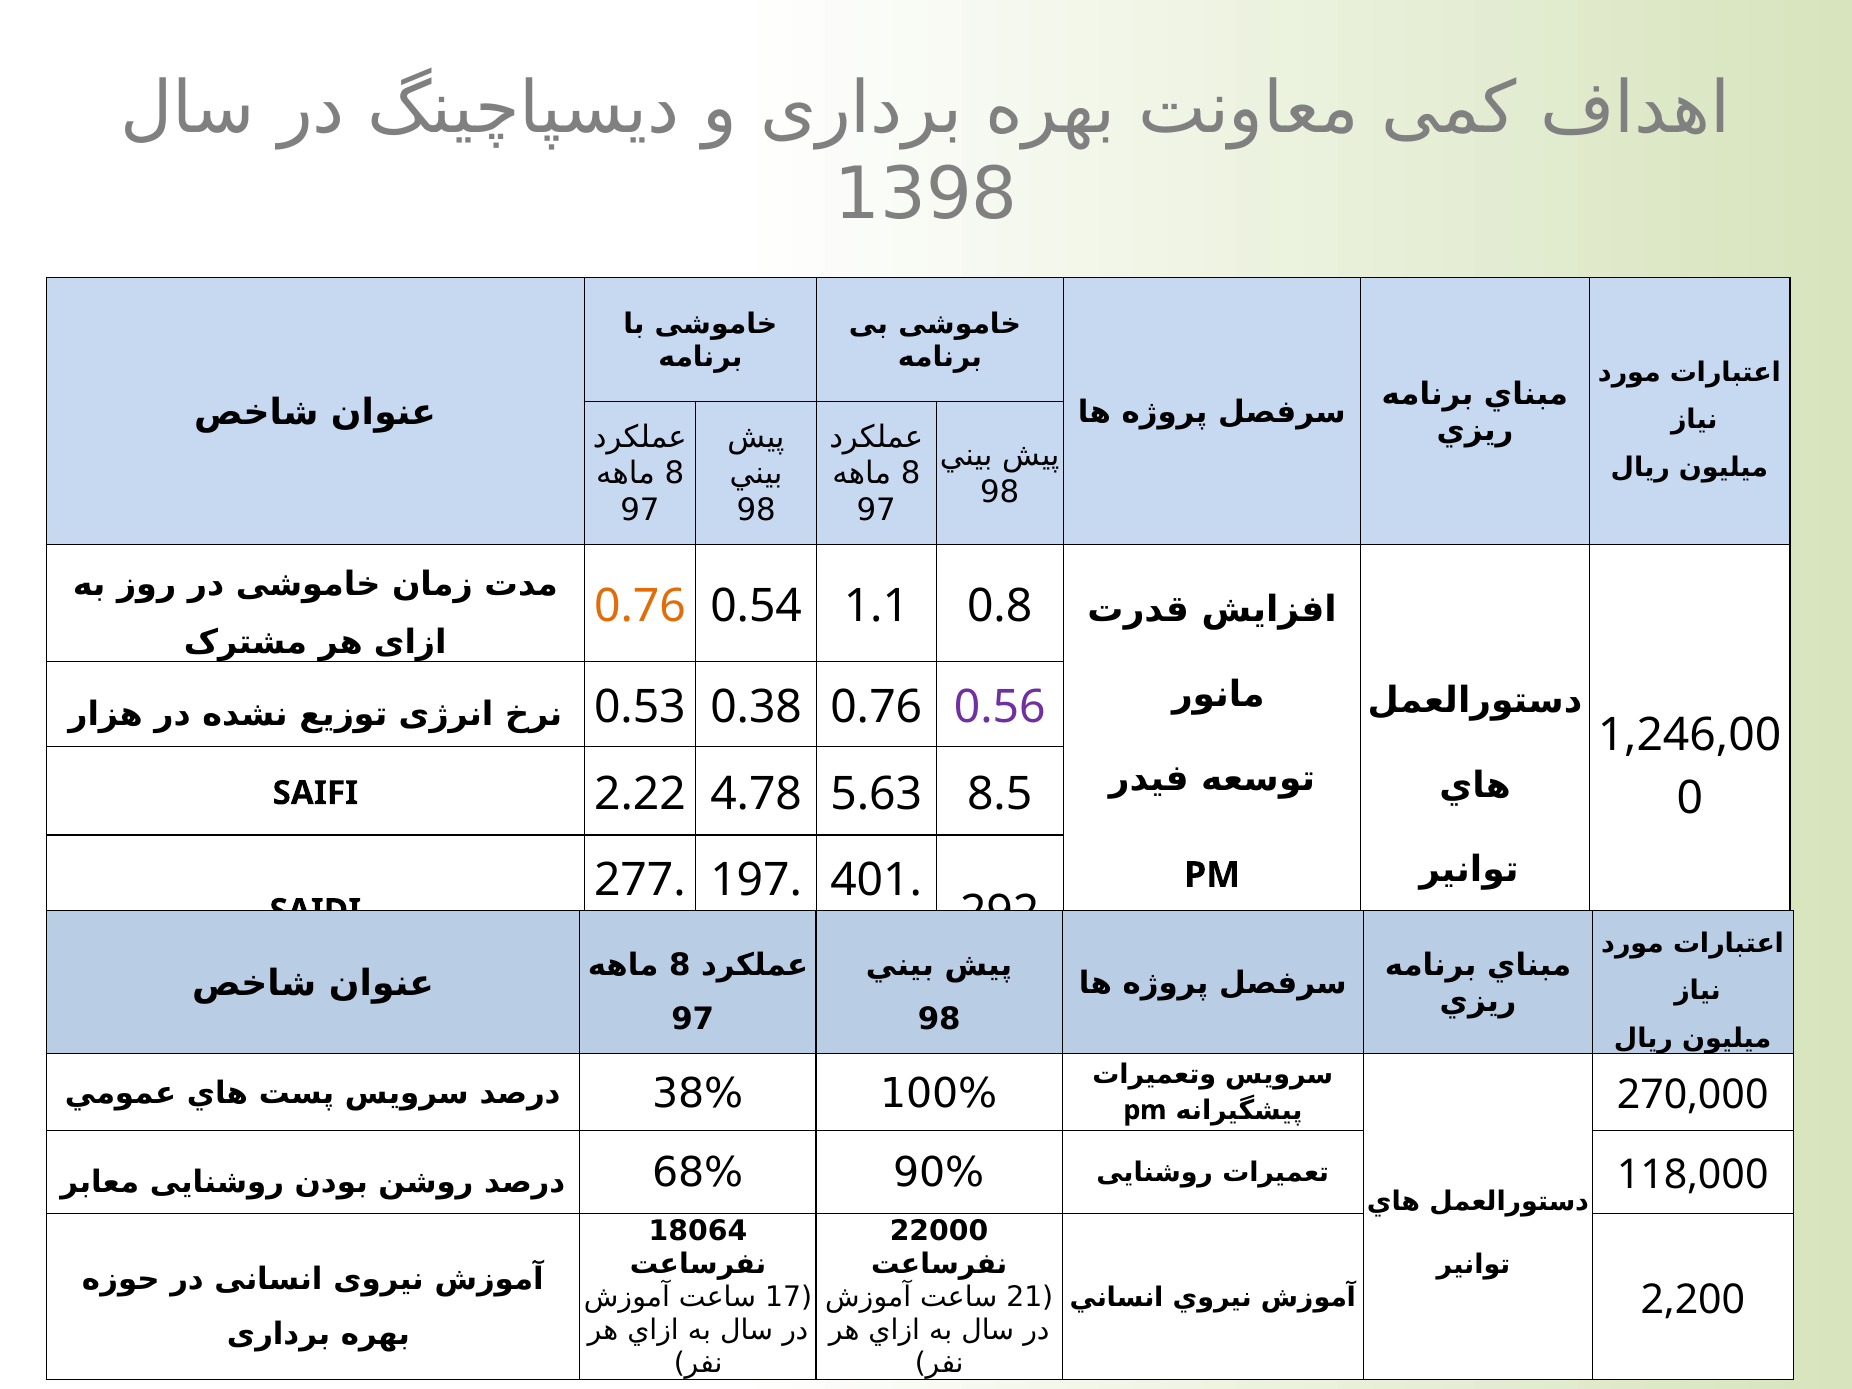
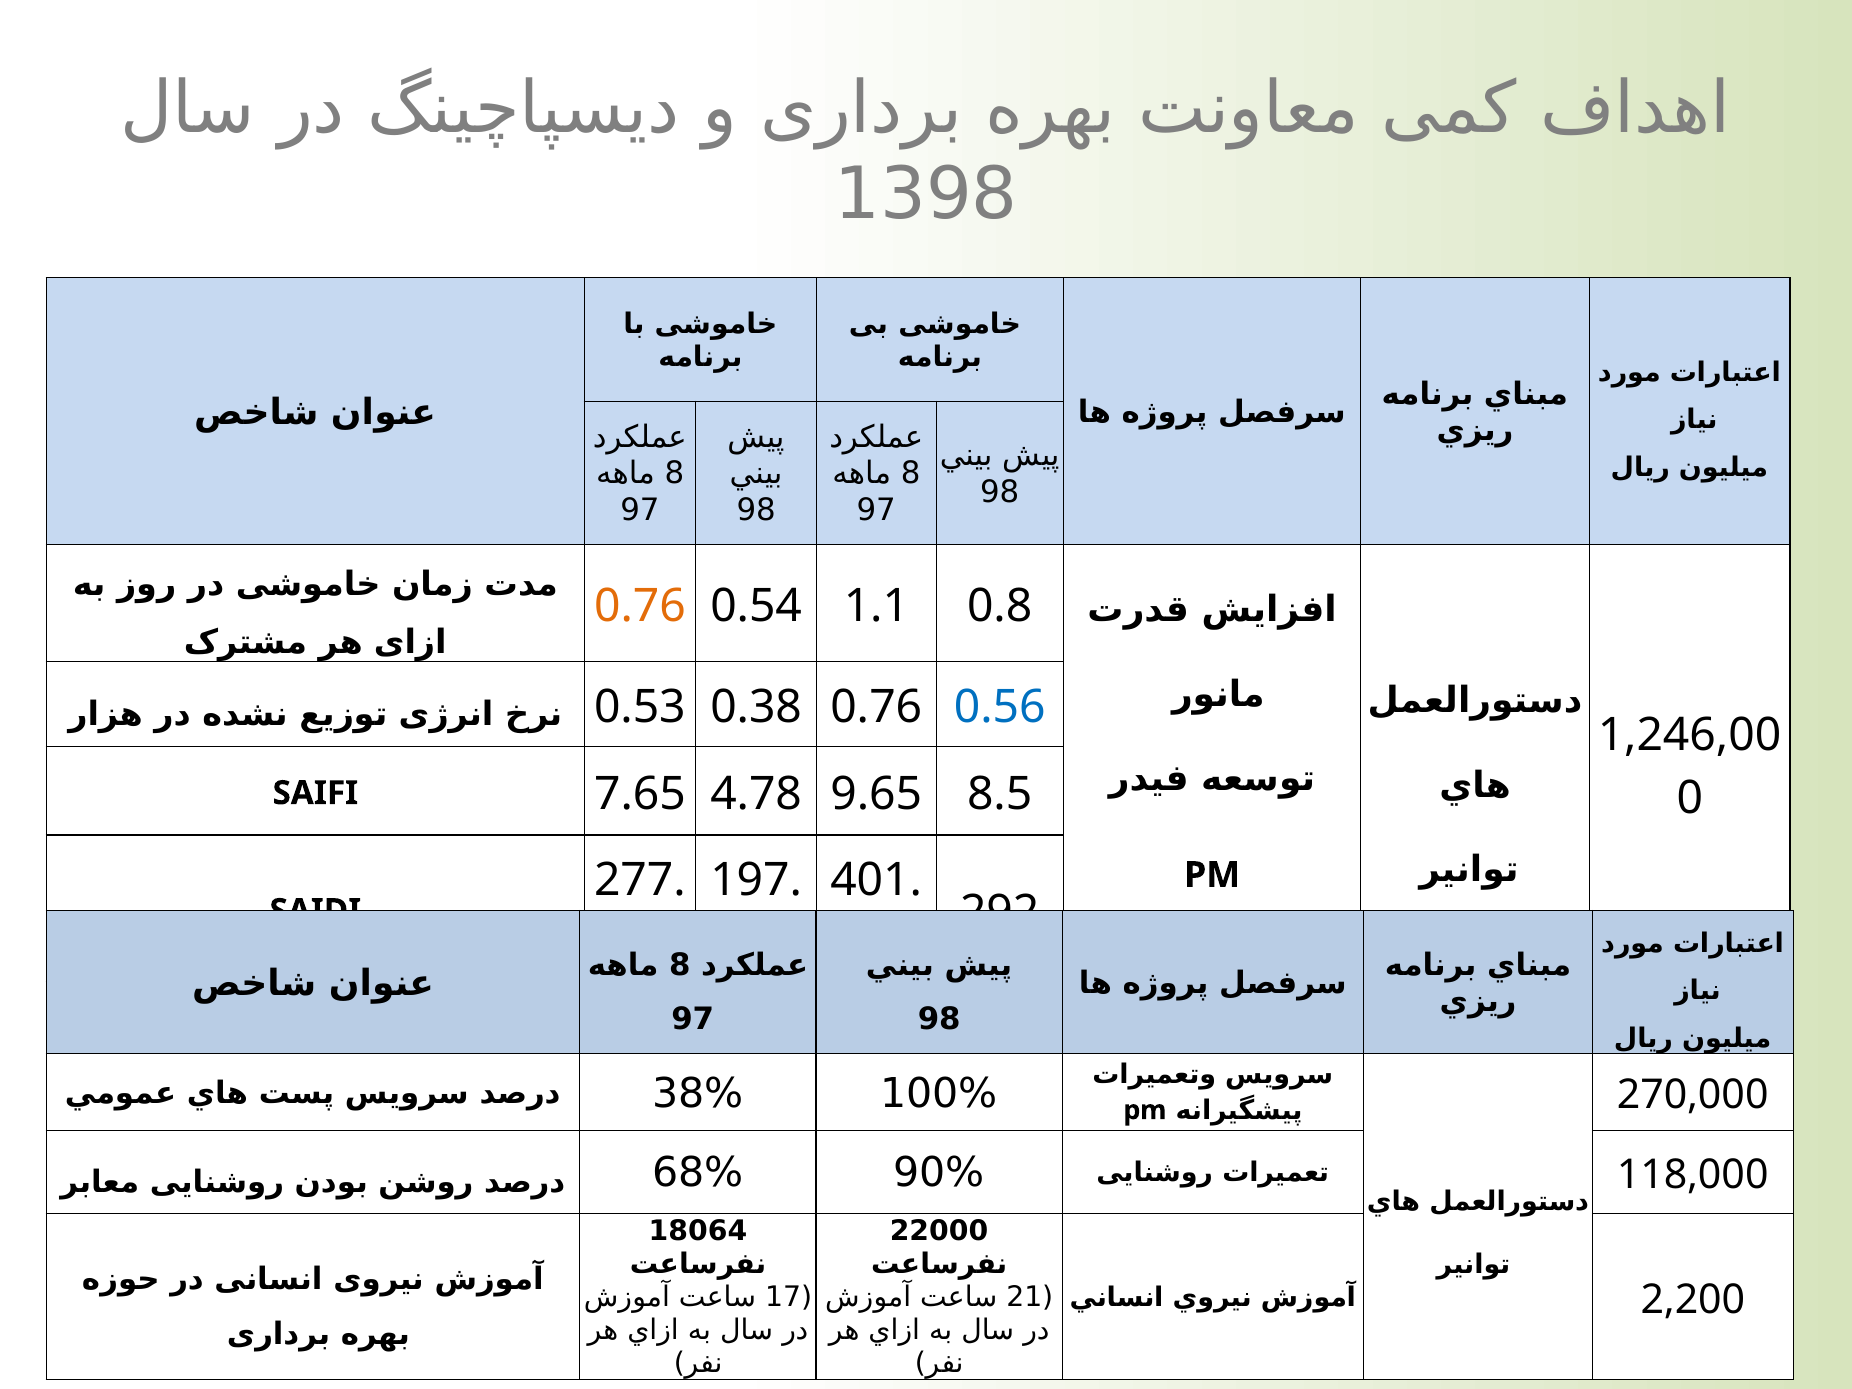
0.56 colour: purple -> blue
2.22: 2.22 -> 7.65
5.63: 5.63 -> 9.65
